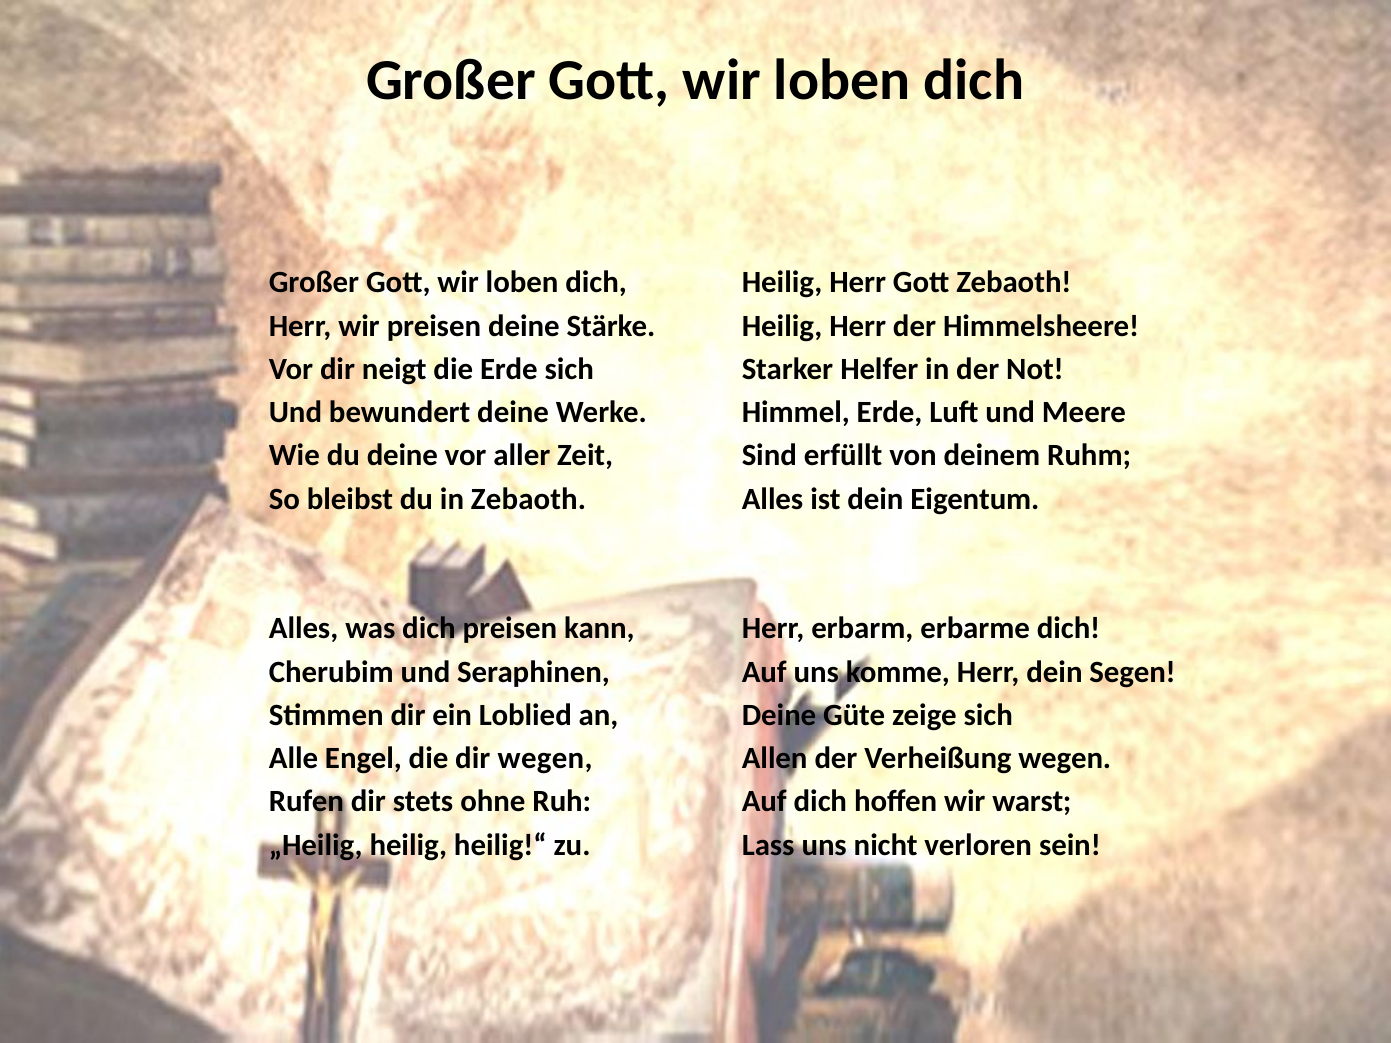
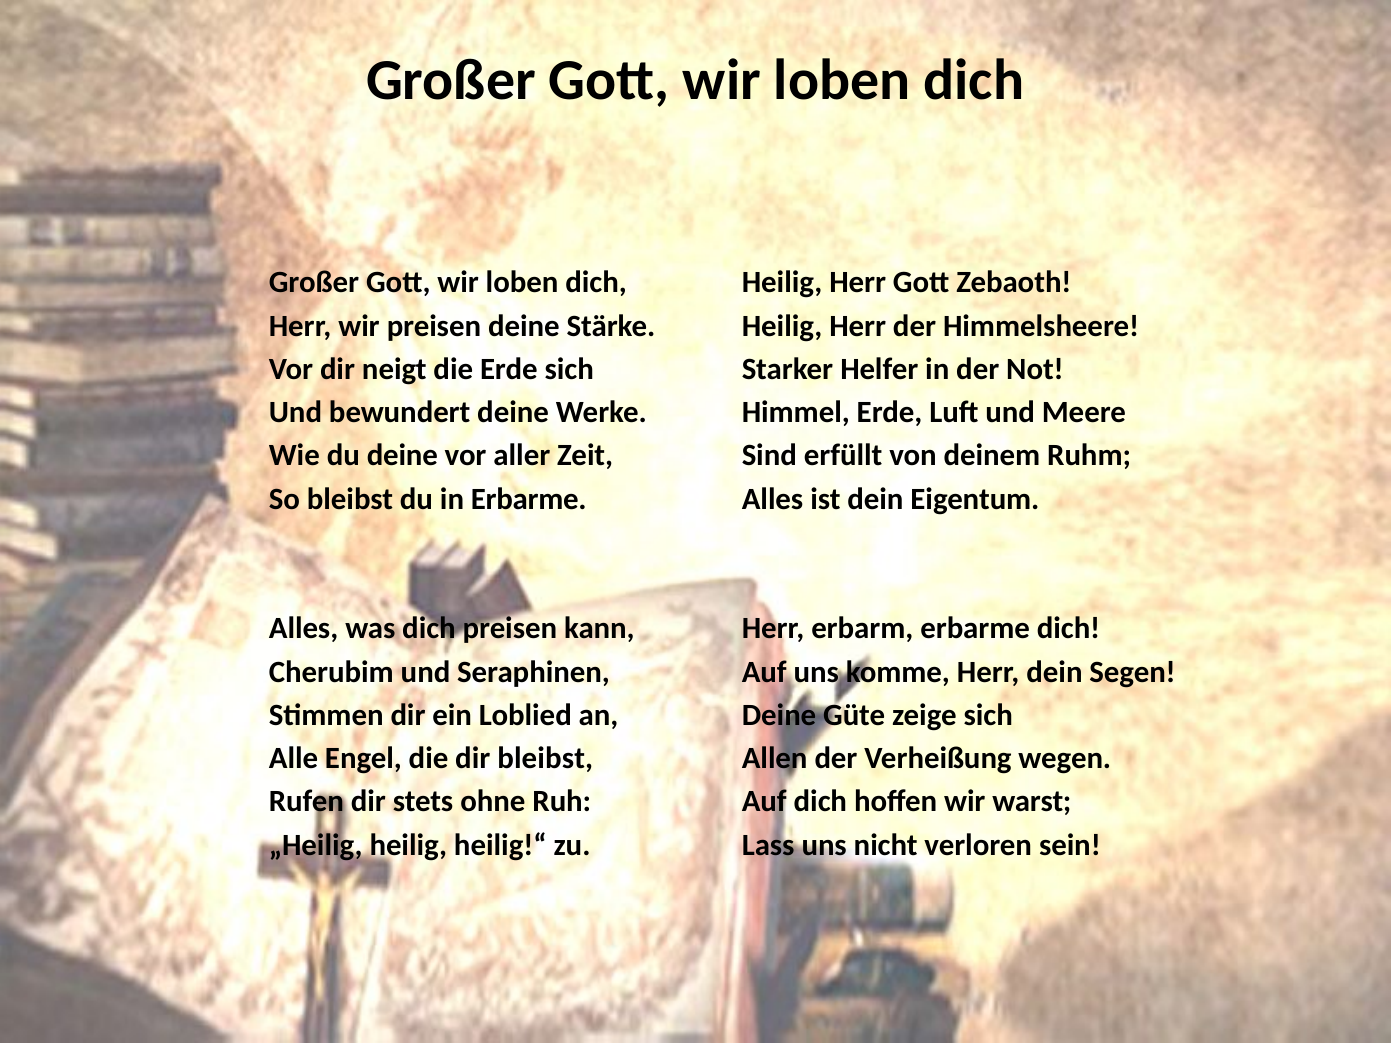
in Zebaoth: Zebaoth -> Erbarme
dir wegen: wegen -> bleibst
